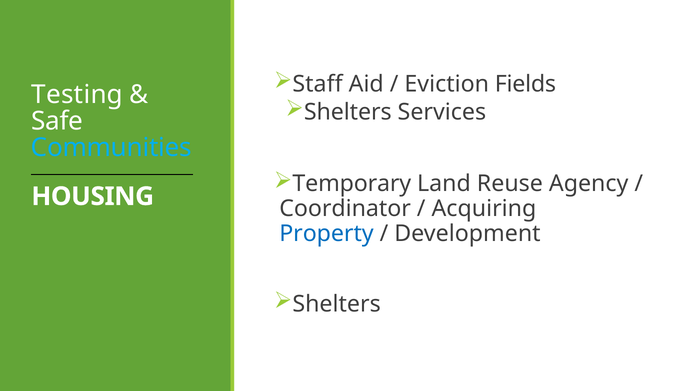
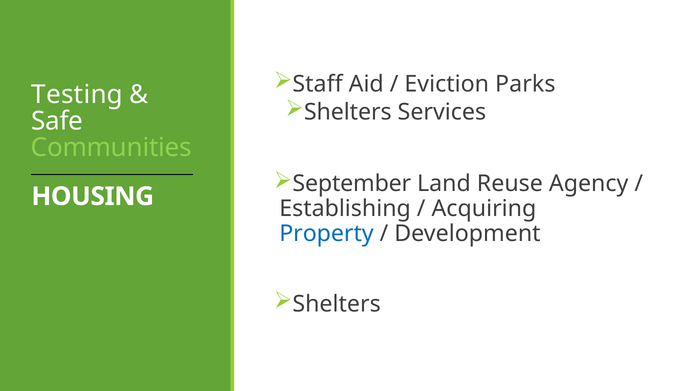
Fields: Fields -> Parks
Communities colour: light blue -> light green
Temporary: Temporary -> September
Coordinator: Coordinator -> Establishing
